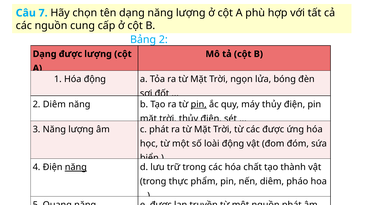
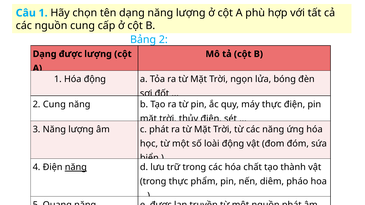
Câu 7: 7 -> 1
2 Diêm: Diêm -> Cung
pin at (199, 104) underline: present -> none
máy thủy: thủy -> thực
các được: được -> năng
